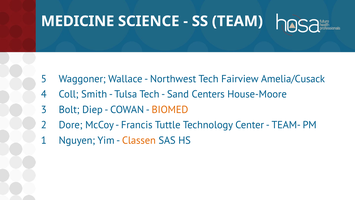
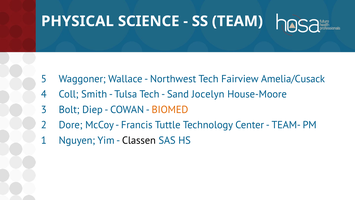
MEDICINE: MEDICINE -> PHYSICAL
Centers: Centers -> Jocelyn
Classen colour: orange -> black
